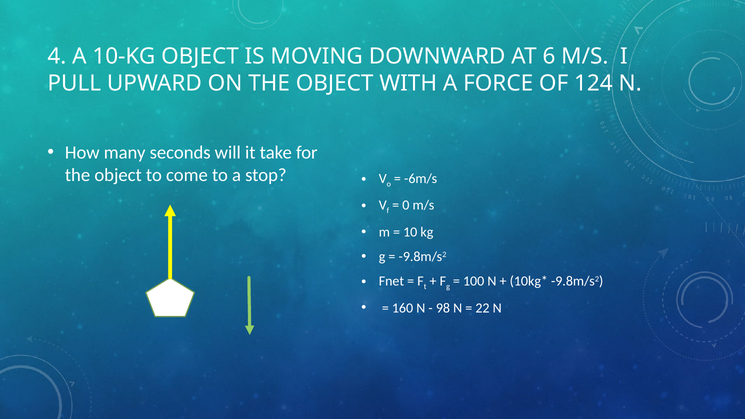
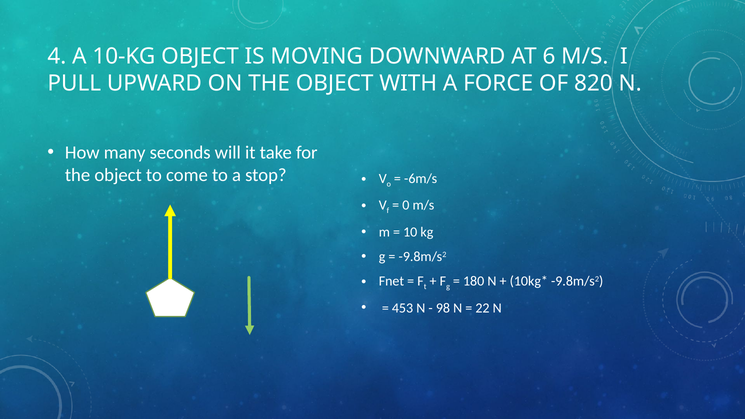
124: 124 -> 820
100: 100 -> 180
160: 160 -> 453
